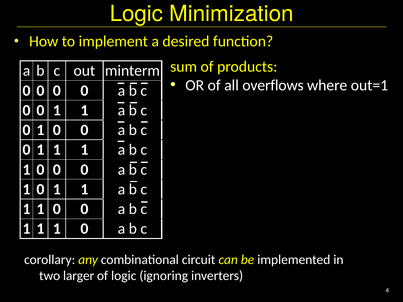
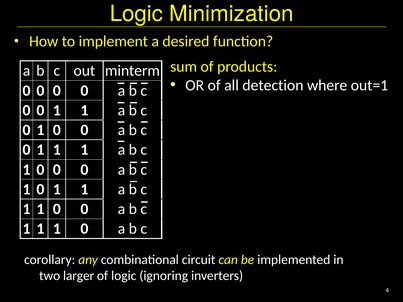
overflows: overflows -> detection
